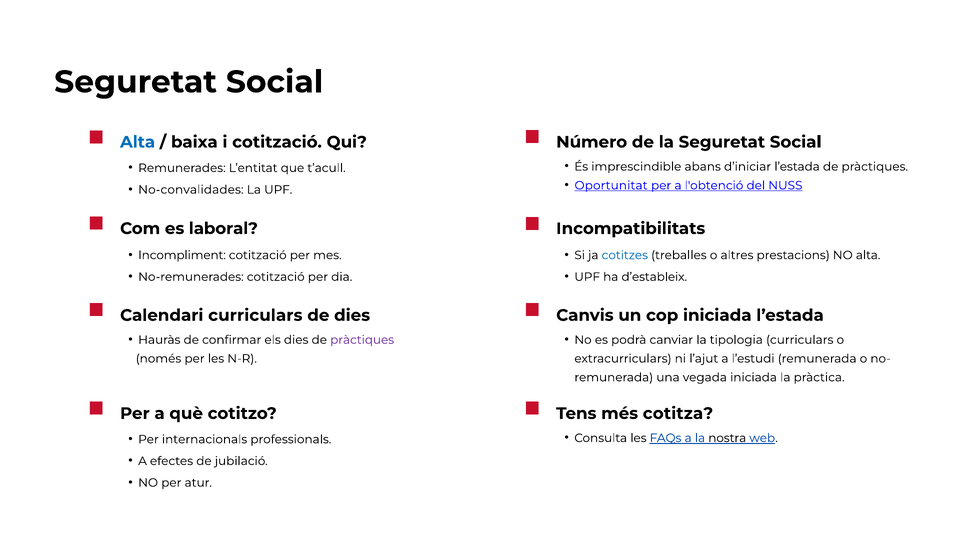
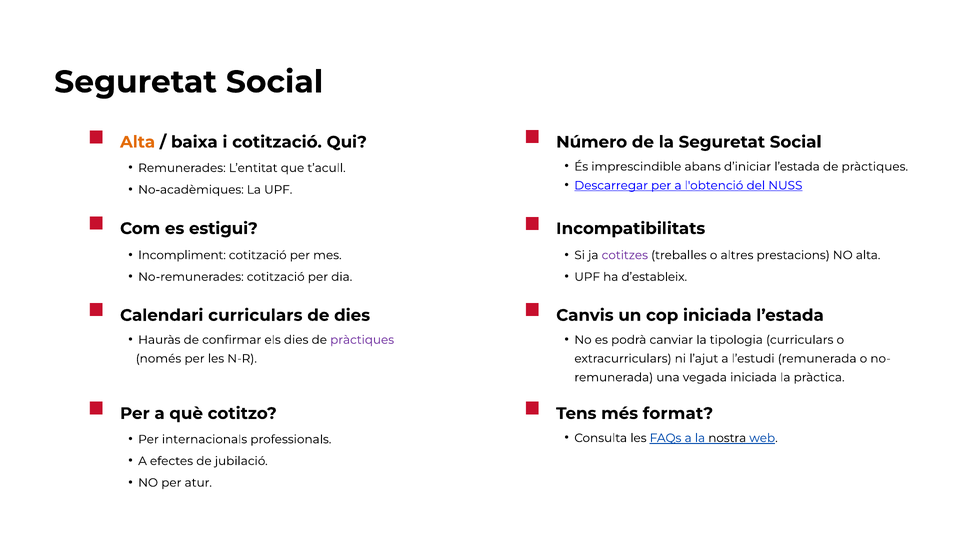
Alta at (138, 142) colour: blue -> orange
Oportunitat: Oportunitat -> Descarregar
No-convalidades: No-convalidades -> No-acadèmiques
laboral: laboral -> estigui
cotitzes colour: blue -> purple
cotitza: cotitza -> format
